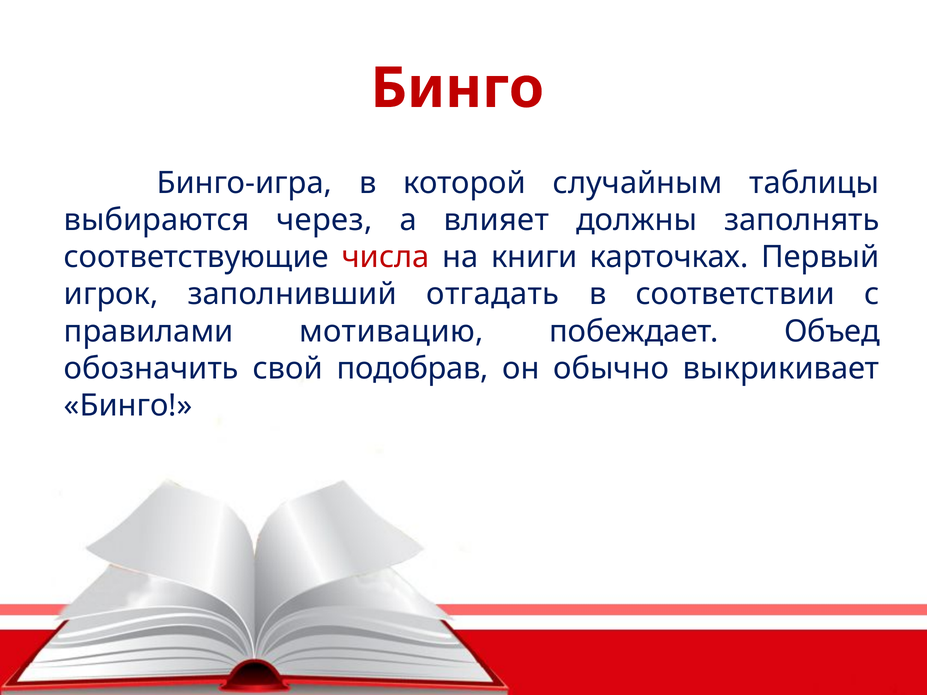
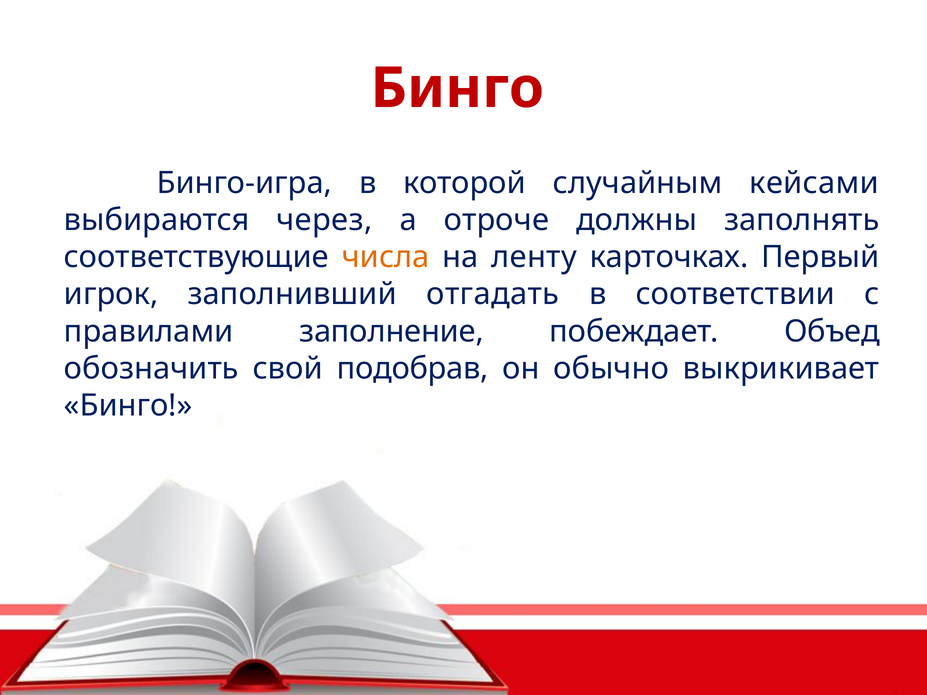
таблицы: таблицы -> кейсами
влияет: влияет -> отроче
числа colour: red -> orange
книги: книги -> ленту
мотивацию: мотивацию -> заполнение
